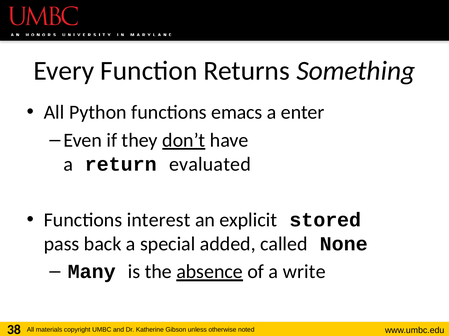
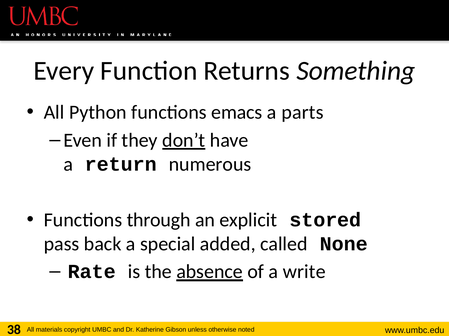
enter: enter -> parts
evaluated: evaluated -> numerous
interest: interest -> through
Many: Many -> Rate
